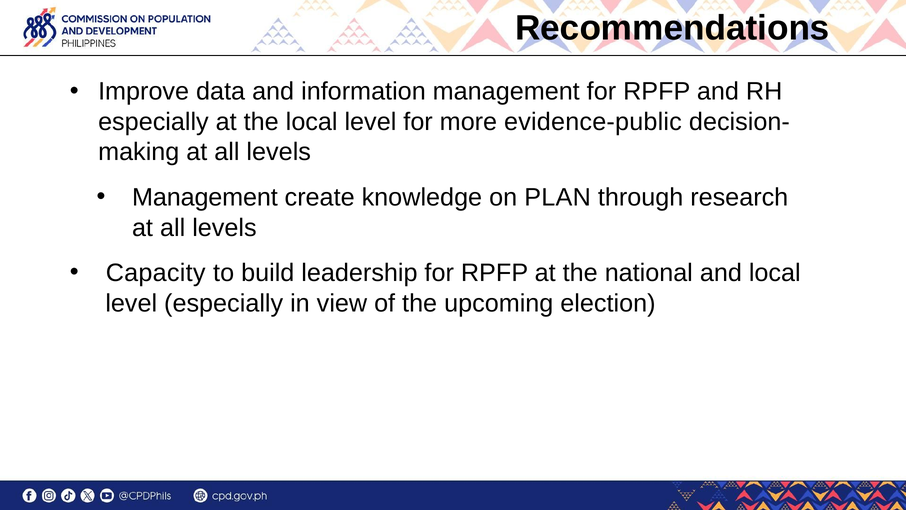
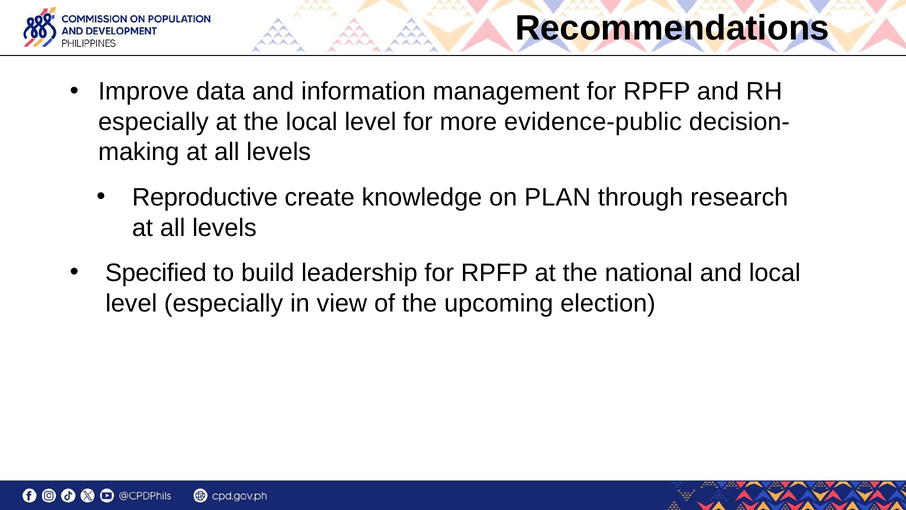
Management at (205, 197): Management -> Reproductive
Capacity: Capacity -> Specified
